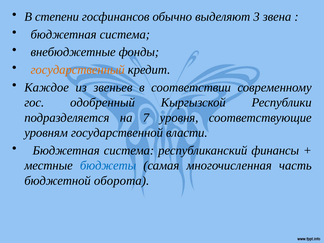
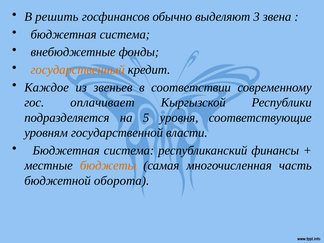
степени: степени -> решить
одобренный: одобренный -> оплачивает
7: 7 -> 5
бюджеты colour: blue -> orange
